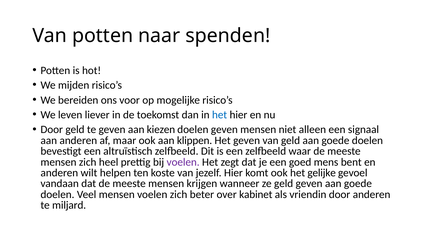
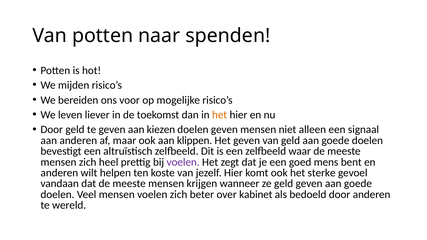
het at (220, 115) colour: blue -> orange
gelijke: gelijke -> sterke
vriendin: vriendin -> bedoeld
miljard: miljard -> wereld
